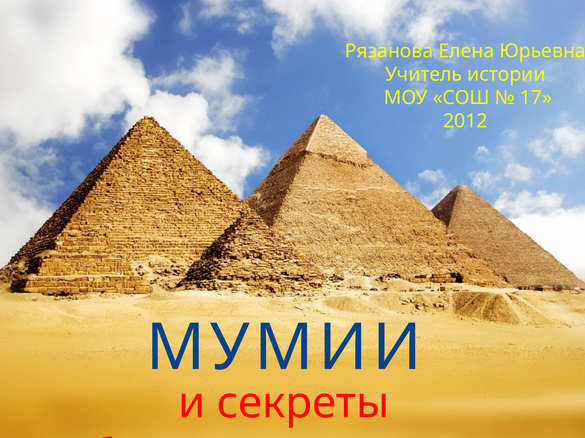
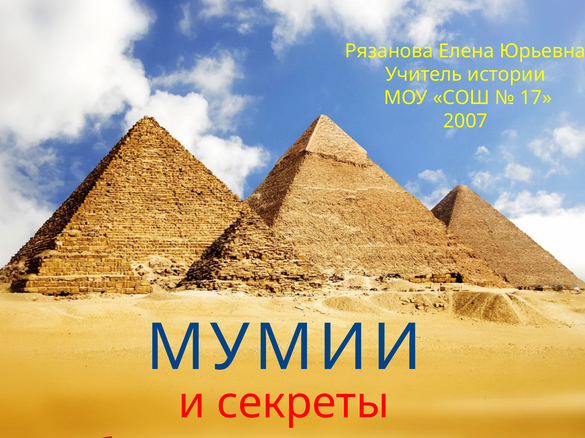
2012: 2012 -> 2007
